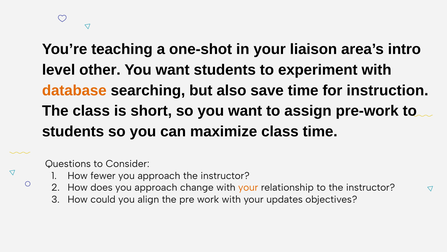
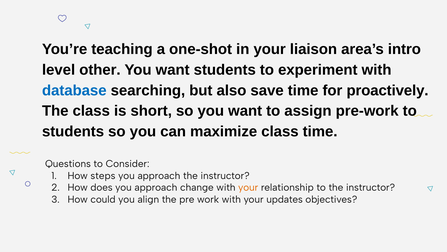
database colour: orange -> blue
instruction: instruction -> proactively
fewer: fewer -> steps
